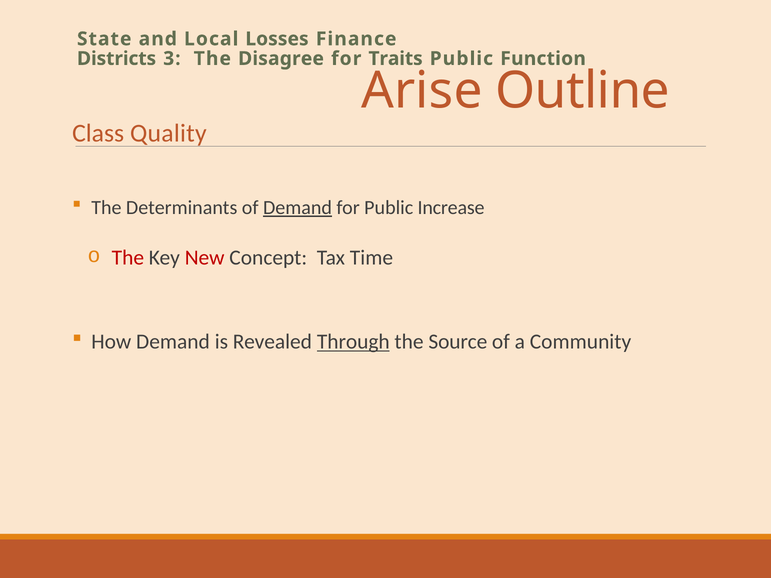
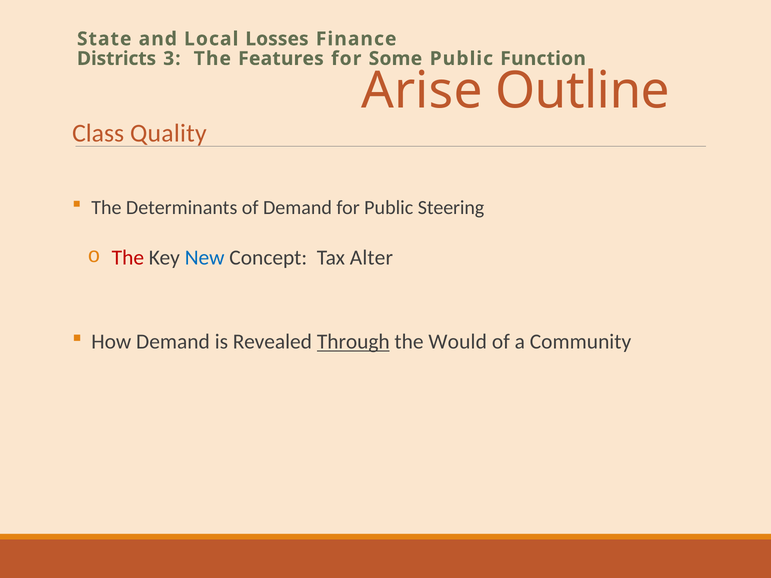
Disagree: Disagree -> Features
Traits: Traits -> Some
Demand at (298, 208) underline: present -> none
Increase: Increase -> Steering
New colour: red -> blue
Time: Time -> Alter
Source: Source -> Would
